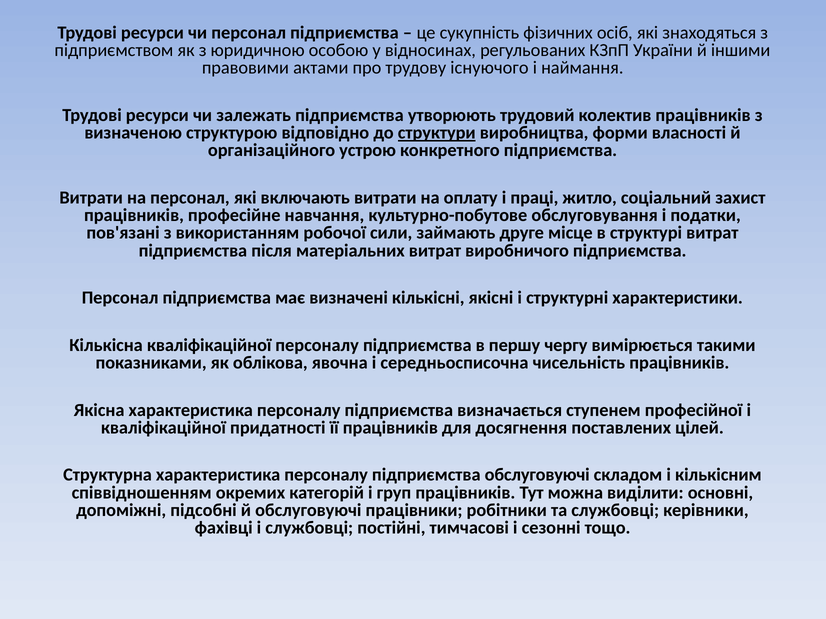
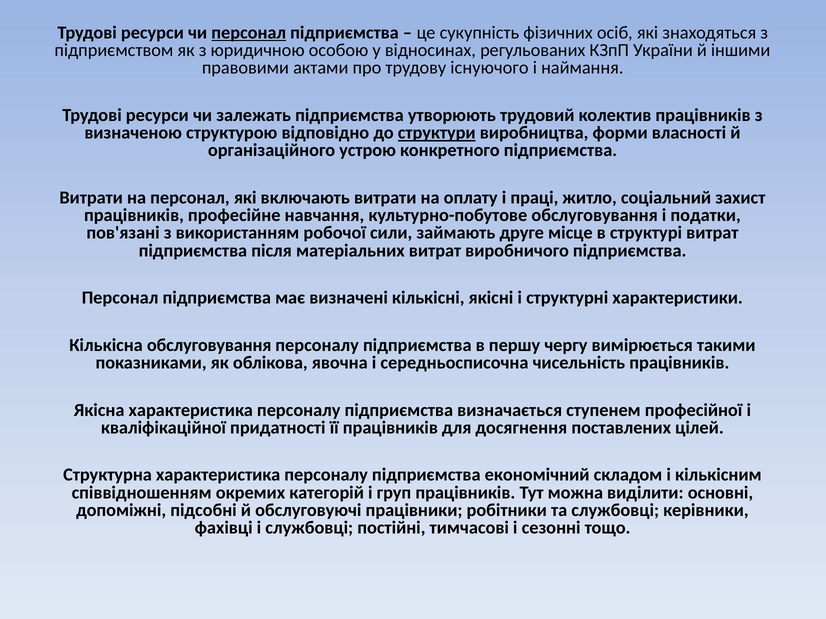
персонал at (249, 33) underline: none -> present
Кількісна кваліфікаційної: кваліфікаційної -> обслуговування
підприємства обслуговуючі: обслуговуючі -> економічний
